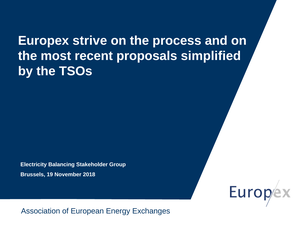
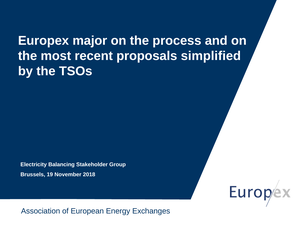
strive: strive -> major
